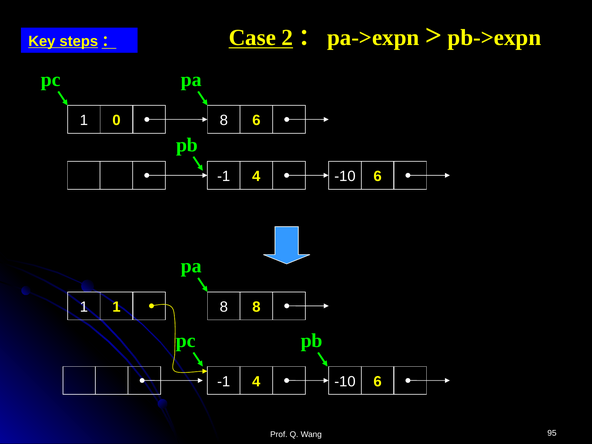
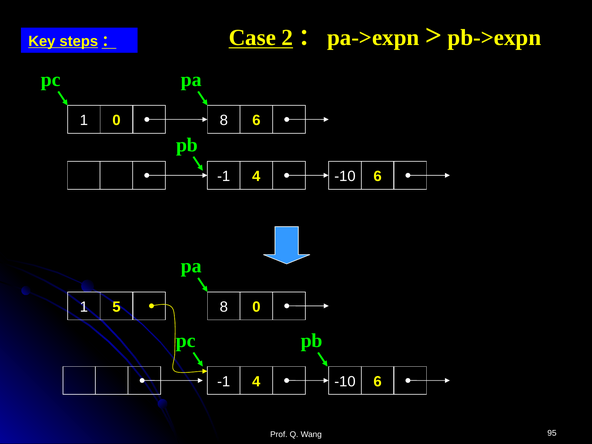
1 1: 1 -> 5
8 8: 8 -> 0
